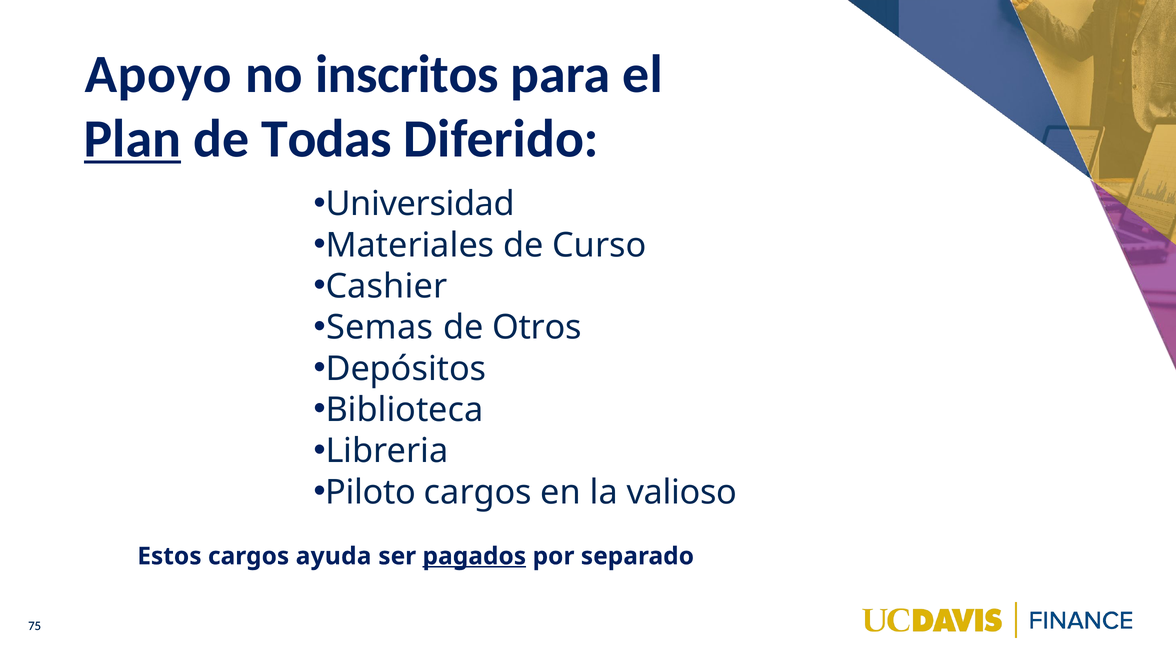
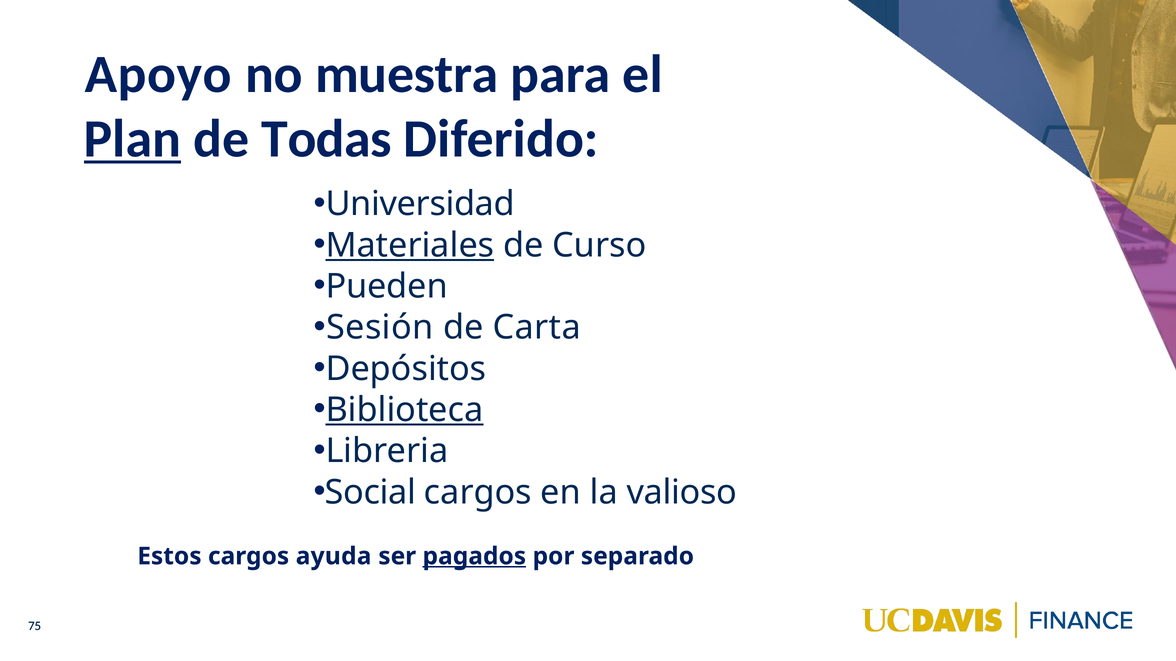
inscritos: inscritos -> muestra
Materiales underline: none -> present
Cashier: Cashier -> Pueden
Semas: Semas -> Sesión
Otros: Otros -> Carta
Biblioteca underline: none -> present
Piloto: Piloto -> Social
